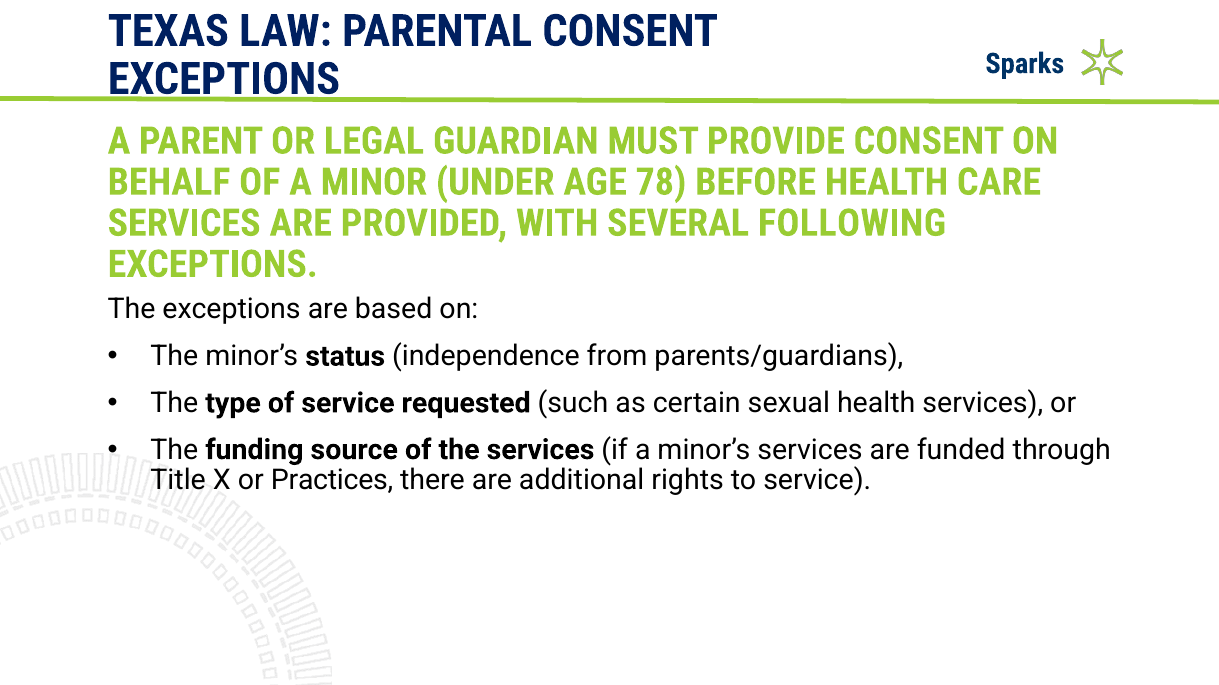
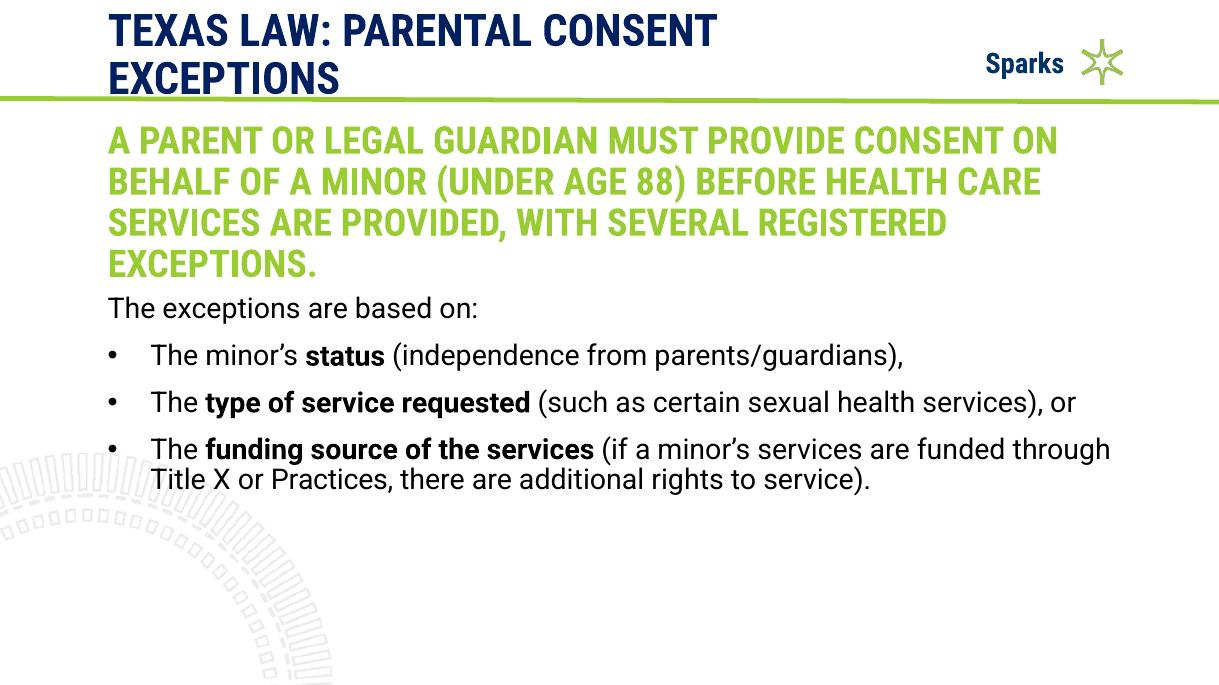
78: 78 -> 88
FOLLOWING: FOLLOWING -> REGISTERED
